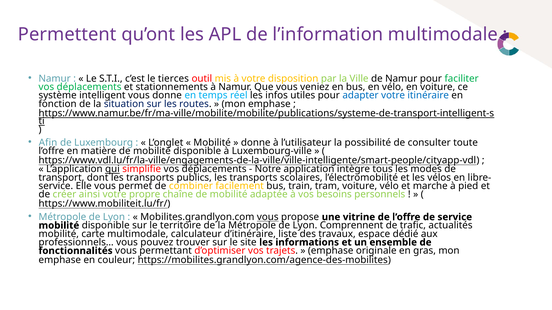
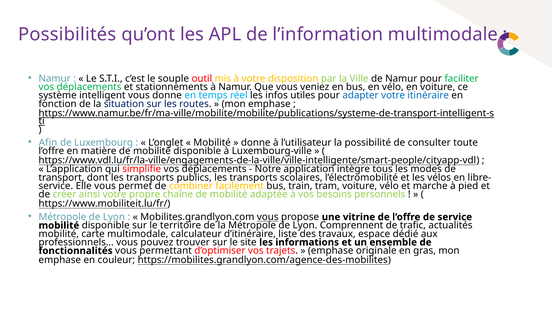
Permettent: Permettent -> Possibilités
tierces: tierces -> souple
qui underline: present -> none
